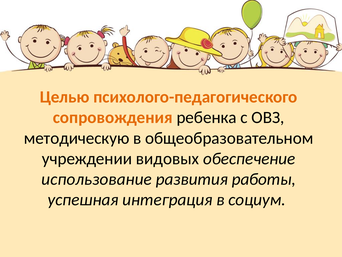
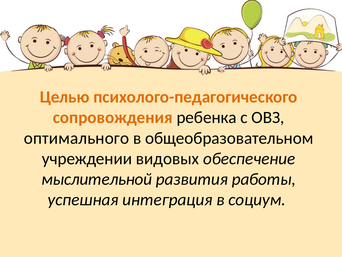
методическую: методическую -> оптимального
использование: использование -> мыслительной
